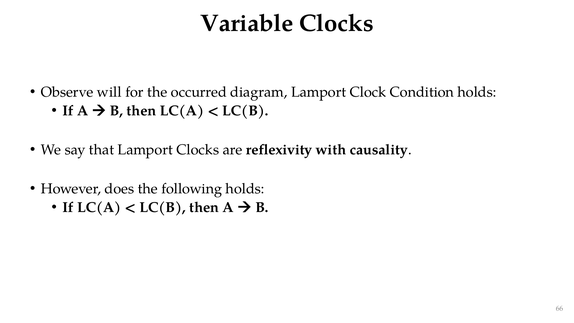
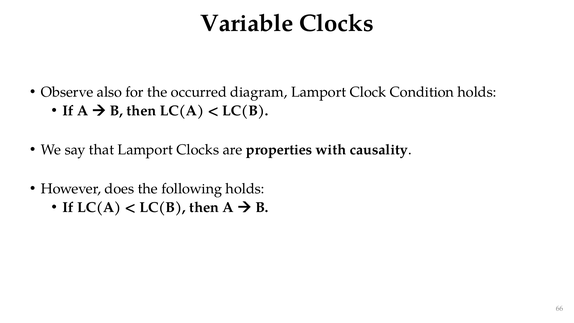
will: will -> also
reflexivity: reflexivity -> properties
